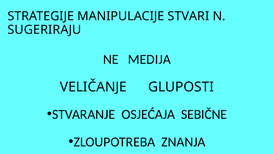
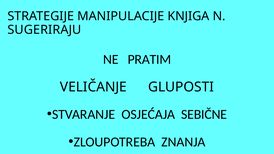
STVARI: STVARI -> KNJIGA
MEDIJA: MEDIJA -> PRATIM
